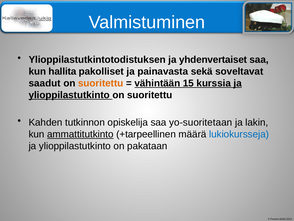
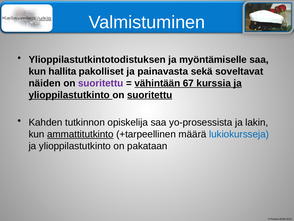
yhdenvertaiset: yhdenvertaiset -> myöntämiselle
saadut: saadut -> näiden
suoritettu at (101, 83) colour: orange -> purple
15: 15 -> 67
suoritettu at (150, 95) underline: none -> present
yo-suoritetaan: yo-suoritetaan -> yo-prosessista
